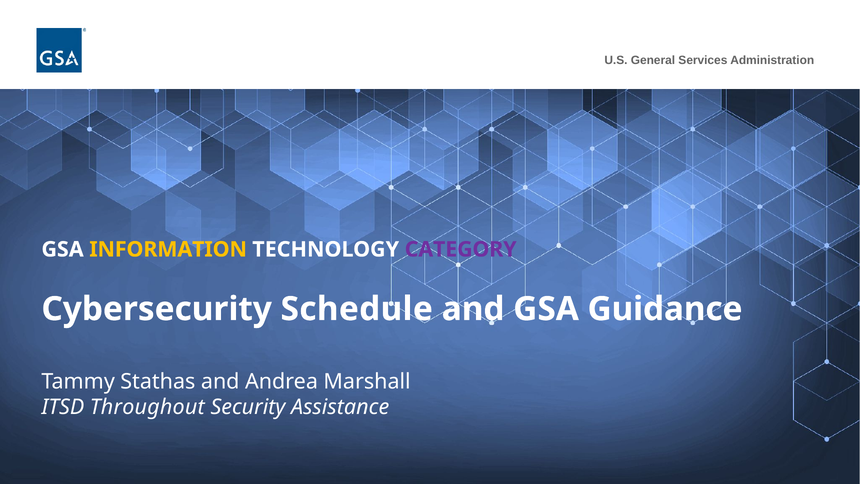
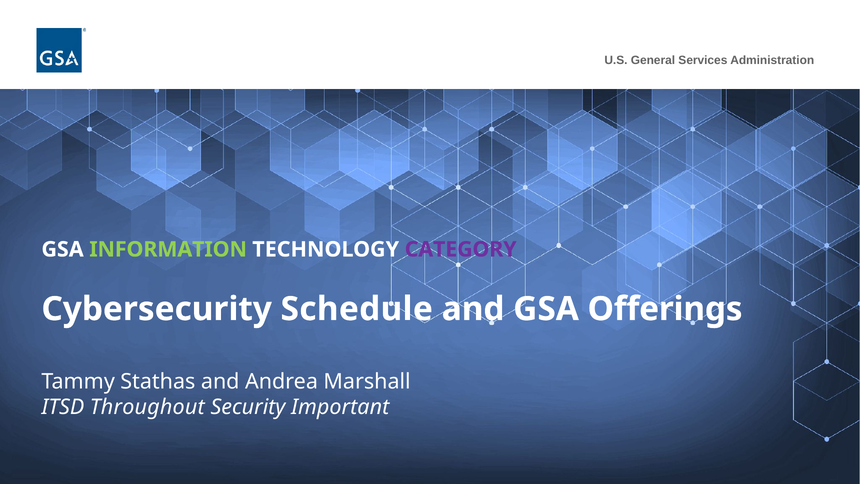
INFORMATION colour: yellow -> light green
Guidance: Guidance -> Offerings
Assistance: Assistance -> Important
